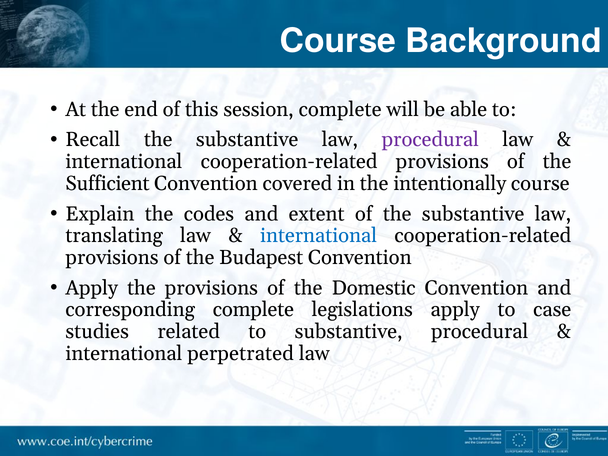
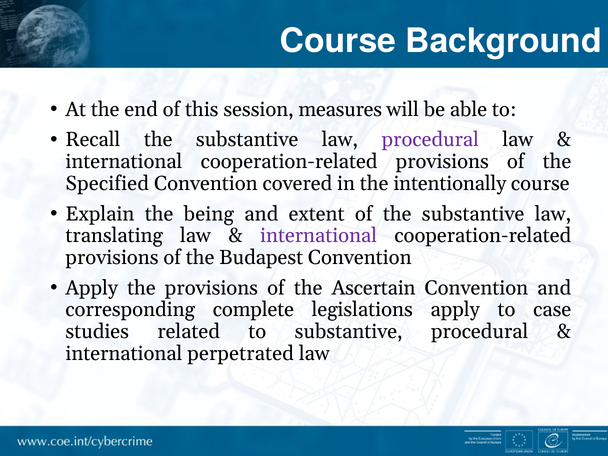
session complete: complete -> measures
Sufficient: Sufficient -> Specified
codes: codes -> being
international at (319, 236) colour: blue -> purple
Domestic: Domestic -> Ascertain
